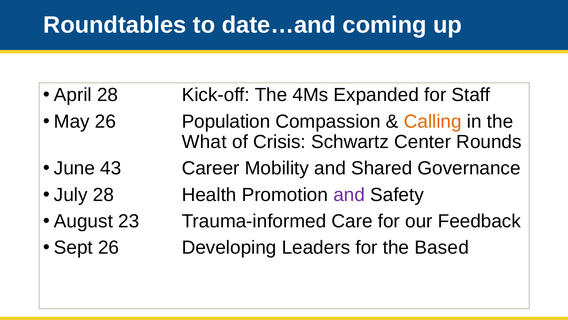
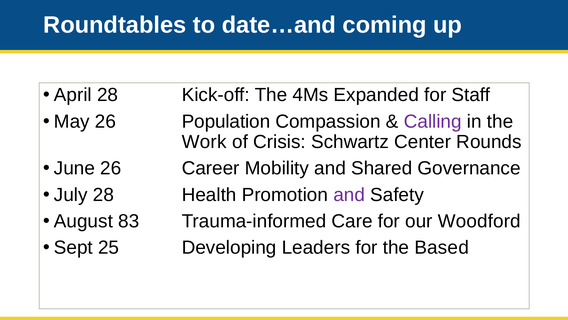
Calling colour: orange -> purple
What: What -> Work
June 43: 43 -> 26
23: 23 -> 83
Feedback: Feedback -> Woodford
Sept 26: 26 -> 25
